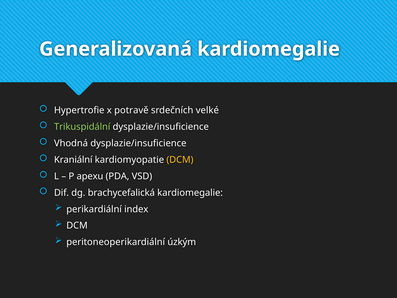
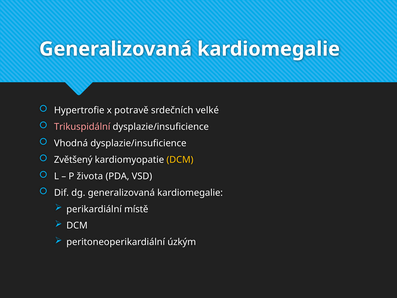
Trikuspidální colour: light green -> pink
Kraniální: Kraniální -> Zvětšený
apexu: apexu -> života
dg brachycefalická: brachycefalická -> generalizovaná
index: index -> místě
